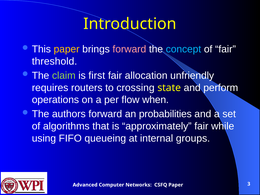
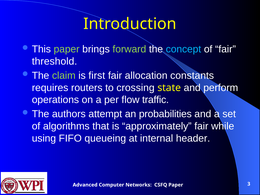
paper at (67, 49) colour: yellow -> light green
forward at (129, 49) colour: pink -> light green
unfriendly: unfriendly -> constants
when: when -> traffic
authors forward: forward -> attempt
groups: groups -> header
